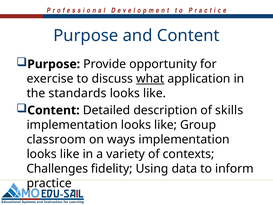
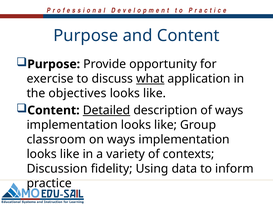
standards: standards -> objectives
Detailed underline: none -> present
of skills: skills -> ways
Challenges: Challenges -> Discussion
